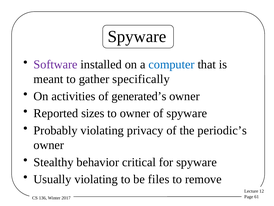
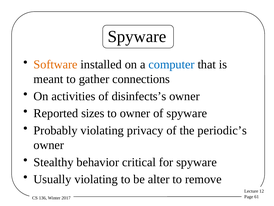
Software colour: purple -> orange
specifically: specifically -> connections
generated’s: generated’s -> disinfects’s
files: files -> alter
